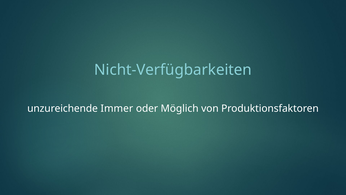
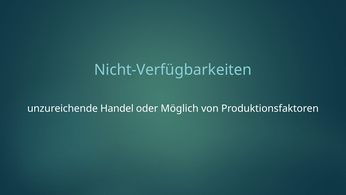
Immer: Immer -> Handel
